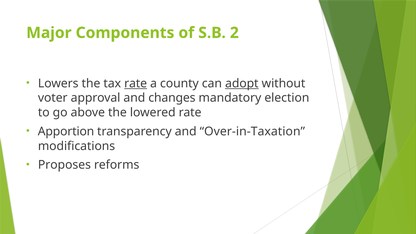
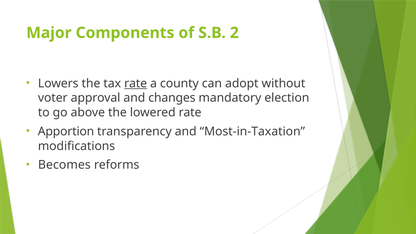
adopt underline: present -> none
Over-in-Taxation: Over-in-Taxation -> Most-in-Taxation
Proposes: Proposes -> Becomes
